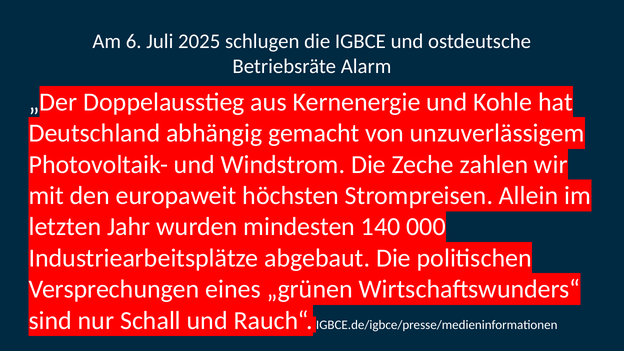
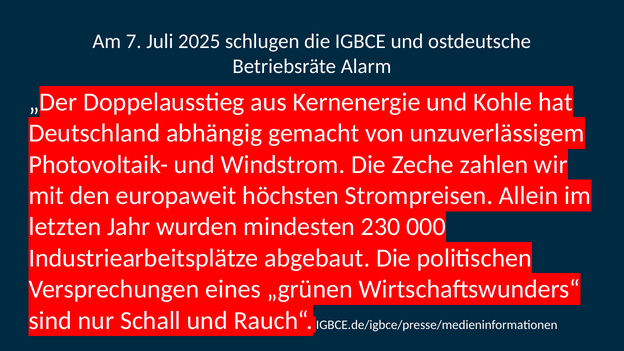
6: 6 -> 7
140: 140 -> 230
